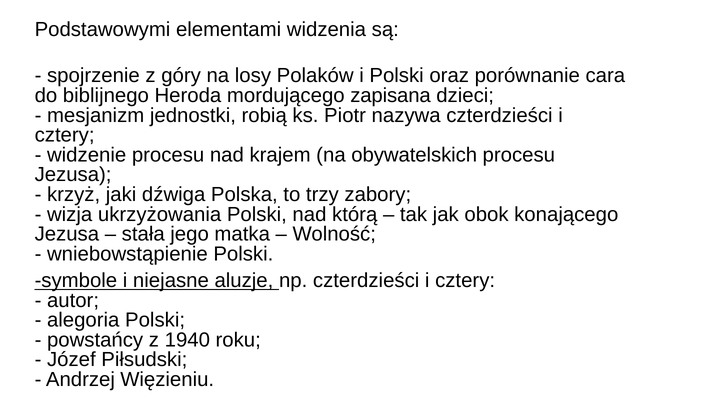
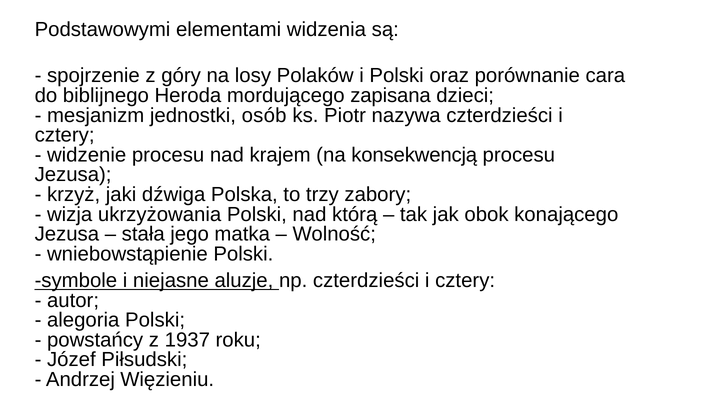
robią: robią -> osób
obywatelskich: obywatelskich -> konsekwencją
1940: 1940 -> 1937
